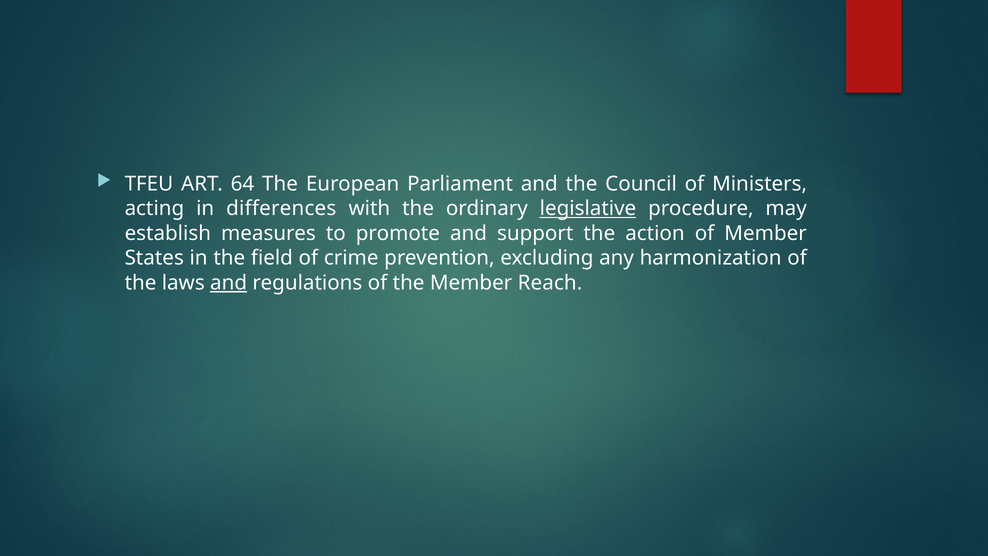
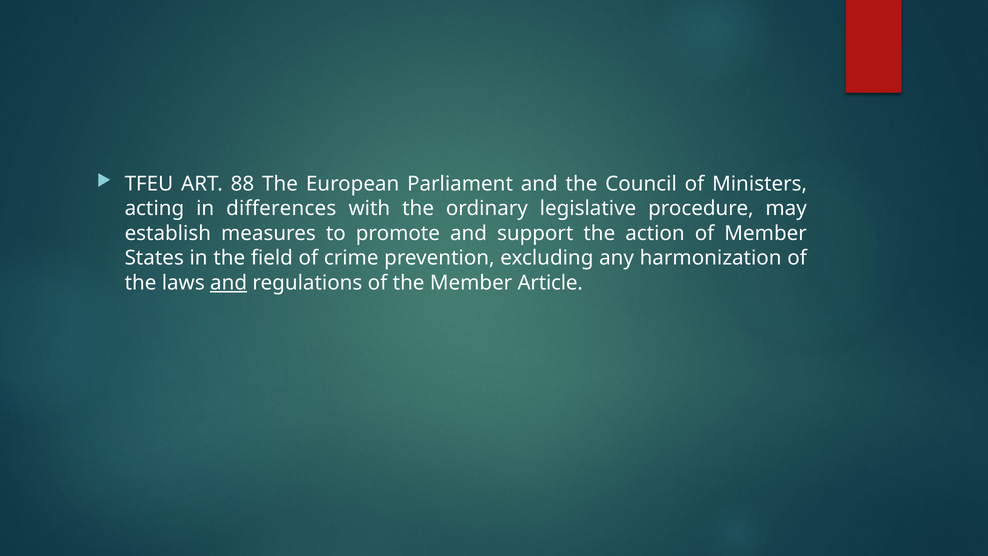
64: 64 -> 88
legislative underline: present -> none
Reach: Reach -> Article
